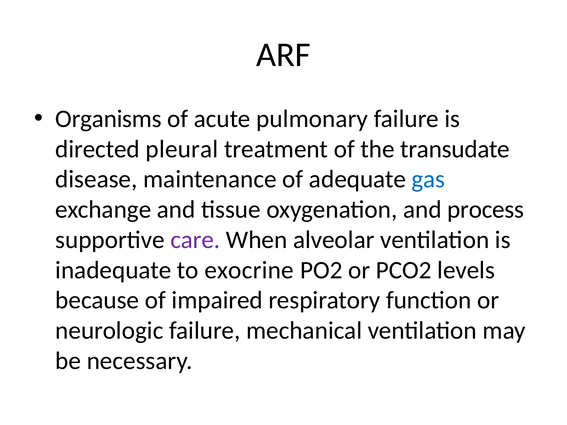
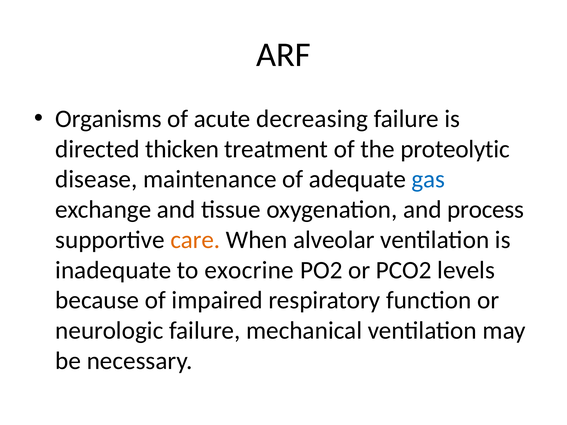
pulmonary: pulmonary -> decreasing
pleural: pleural -> thicken
transudate: transudate -> proteolytic
care colour: purple -> orange
